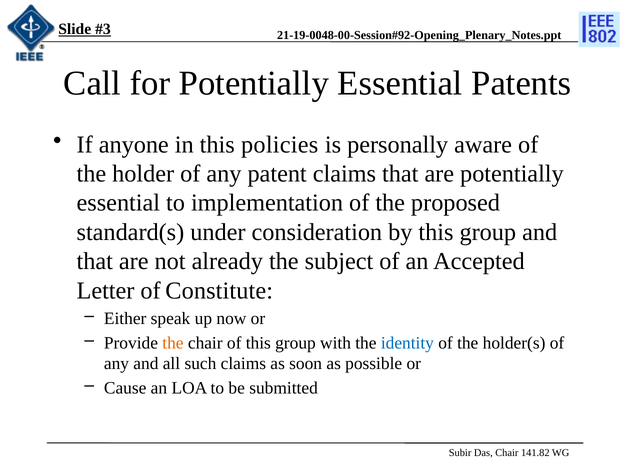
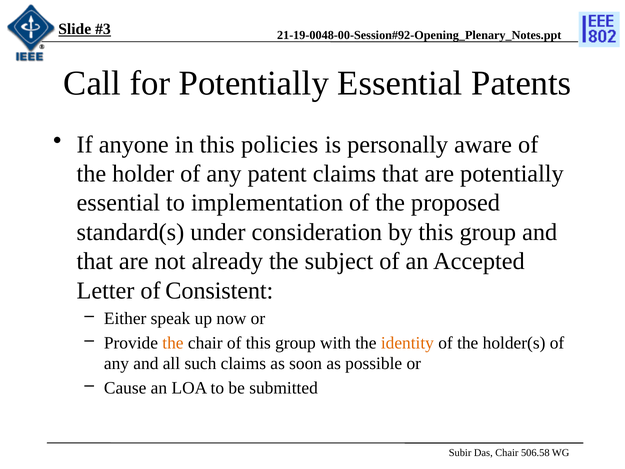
Constitute: Constitute -> Consistent
identity colour: blue -> orange
141.82: 141.82 -> 506.58
